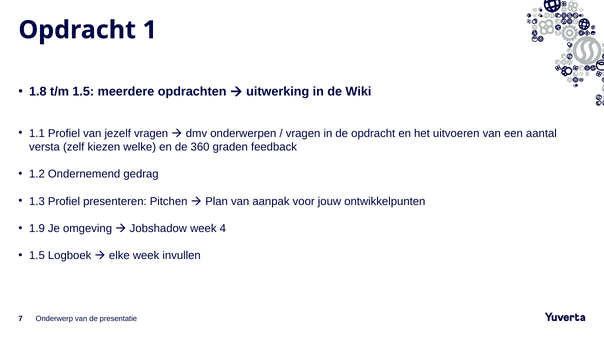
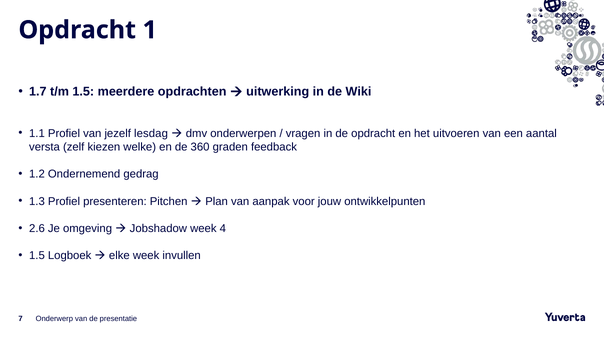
1.8: 1.8 -> 1.7
jezelf vragen: vragen -> lesdag
1.9: 1.9 -> 2.6
